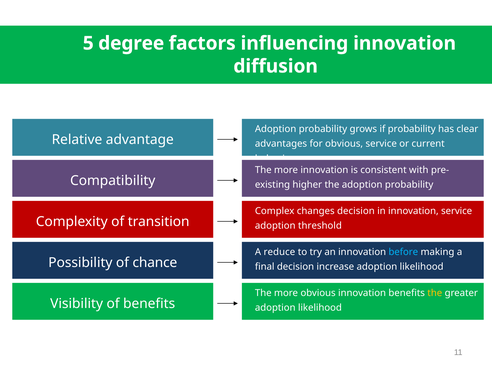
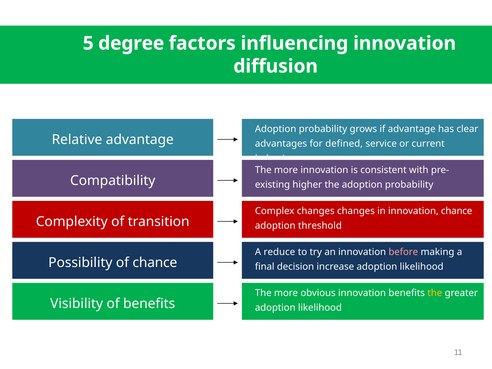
if probability: probability -> advantage
for obvious: obvious -> defined
changes decision: decision -> changes
innovation service: service -> chance
before colour: light blue -> pink
